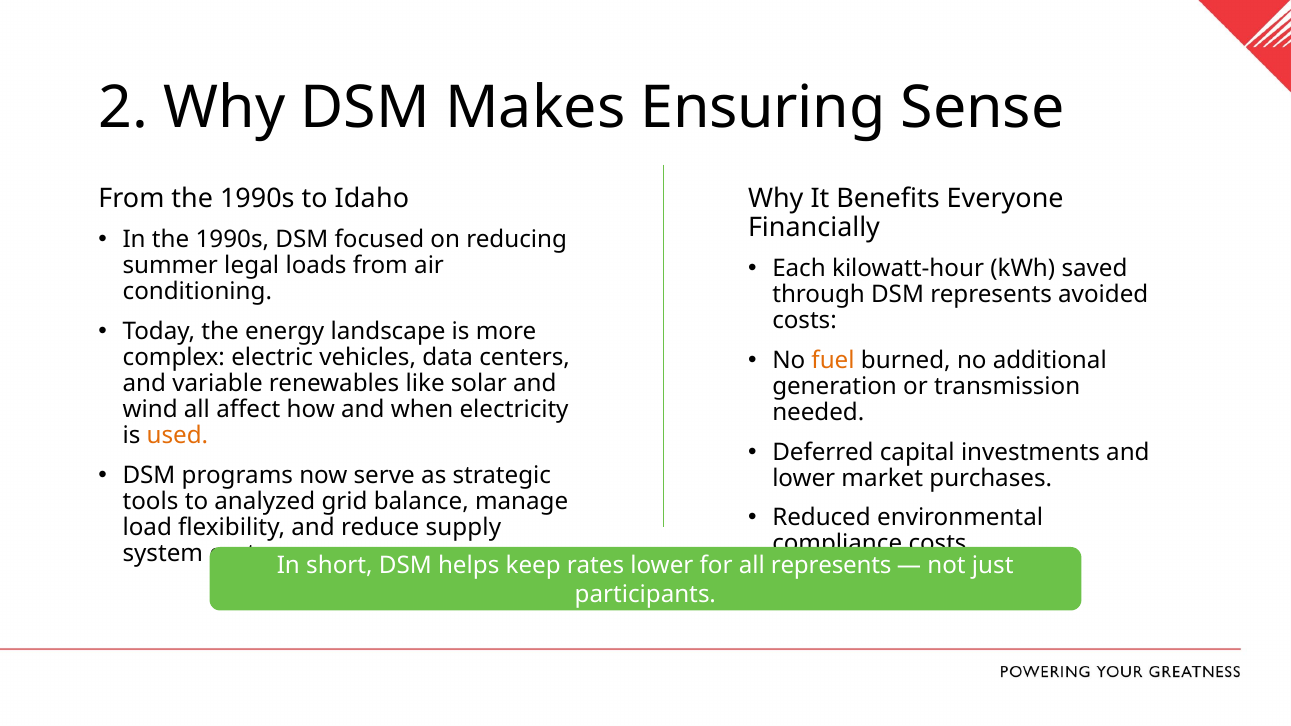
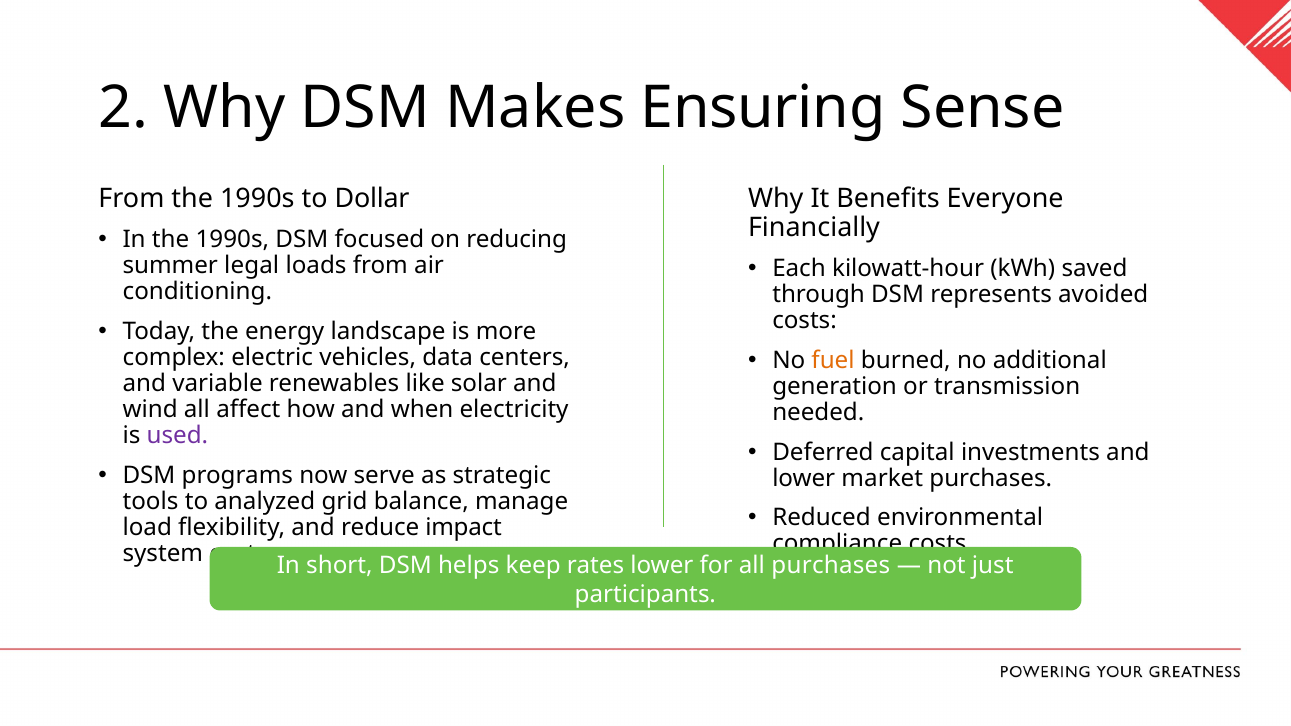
Idaho: Idaho -> Dollar
used colour: orange -> purple
supply: supply -> impact
all represents: represents -> purchases
